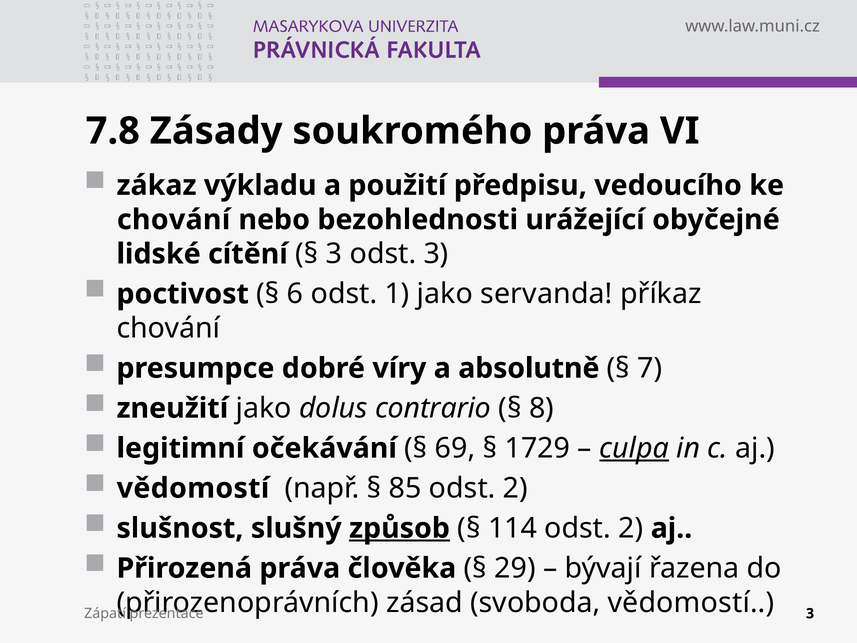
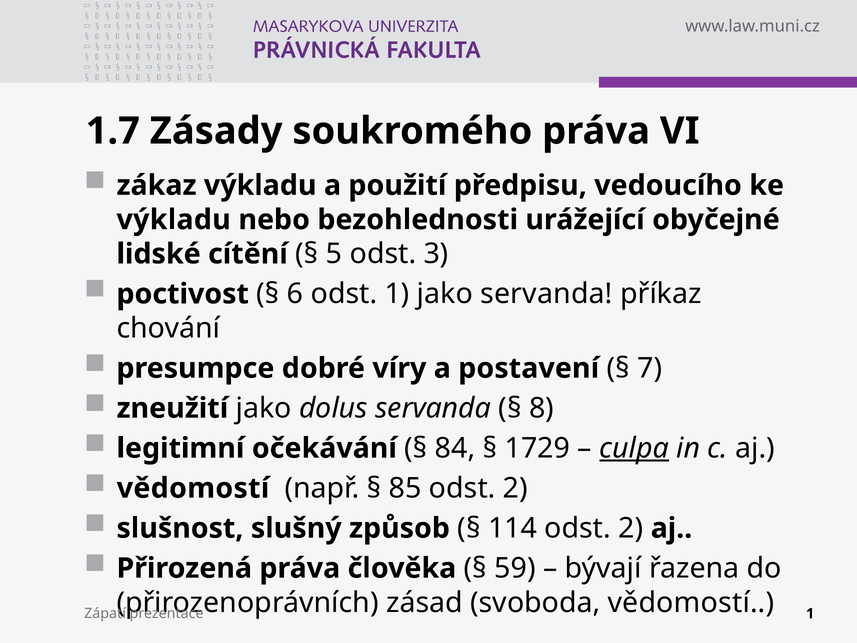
7.8: 7.8 -> 1.7
chování at (174, 220): chování -> výkladu
3 at (334, 254): 3 -> 5
absolutně: absolutně -> postavení
dolus contrario: contrario -> servanda
69: 69 -> 84
způsob underline: present -> none
29: 29 -> 59
3 at (810, 613): 3 -> 1
